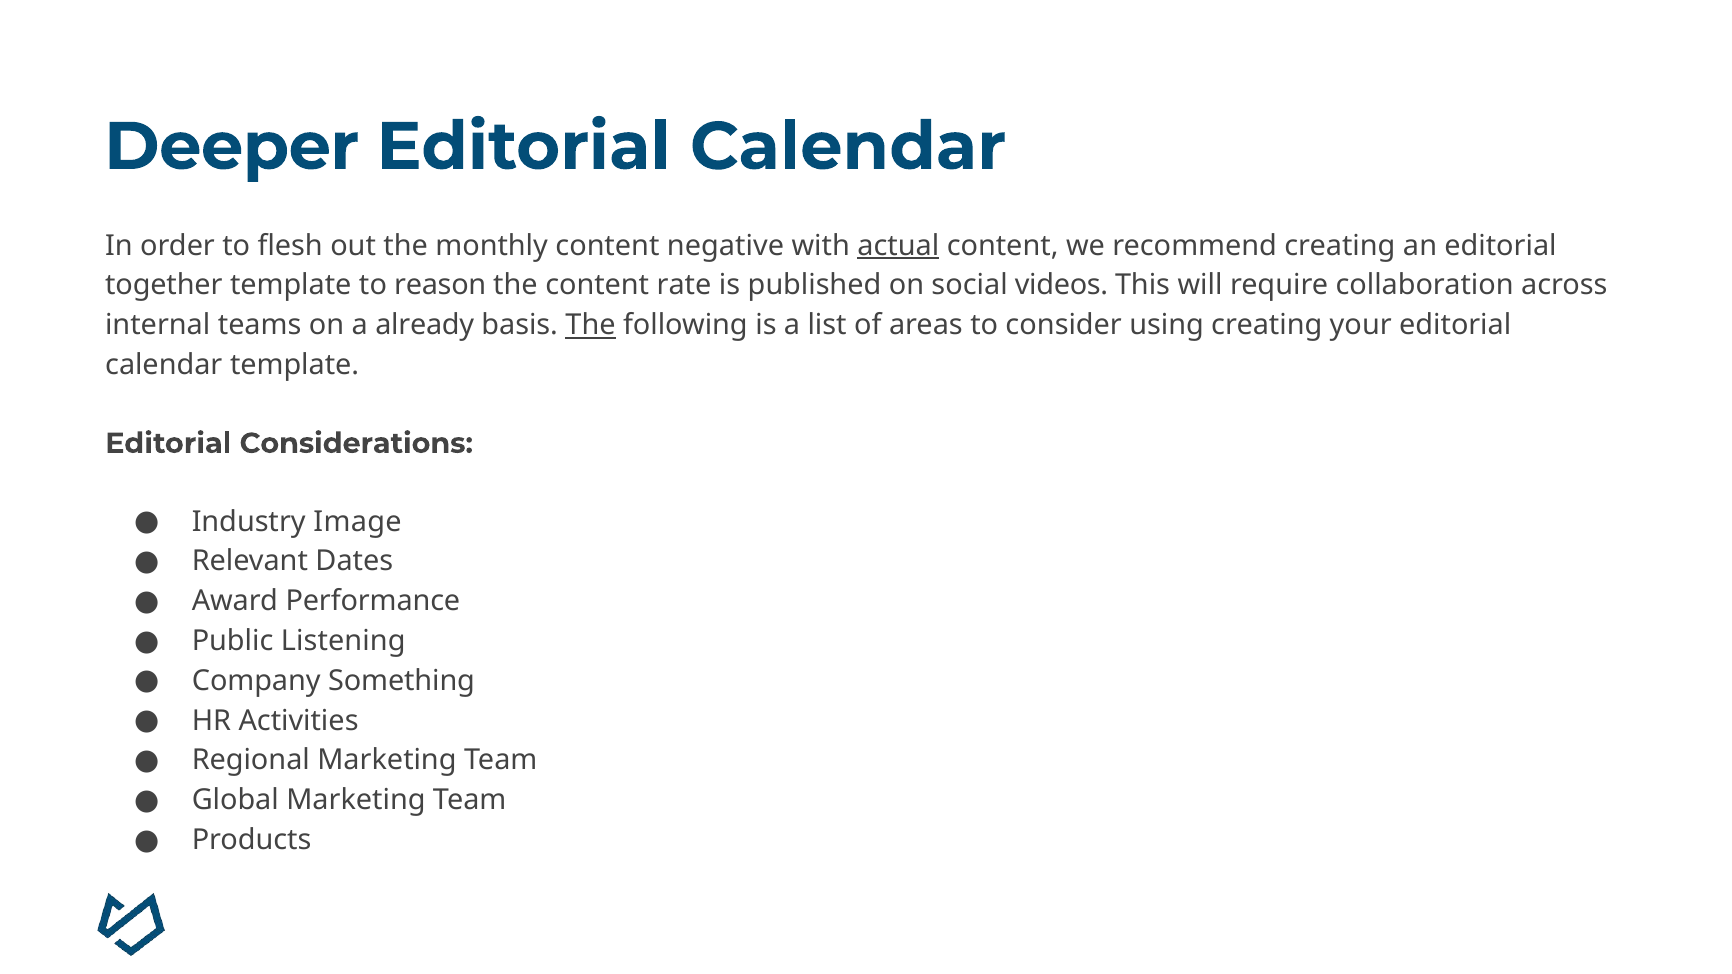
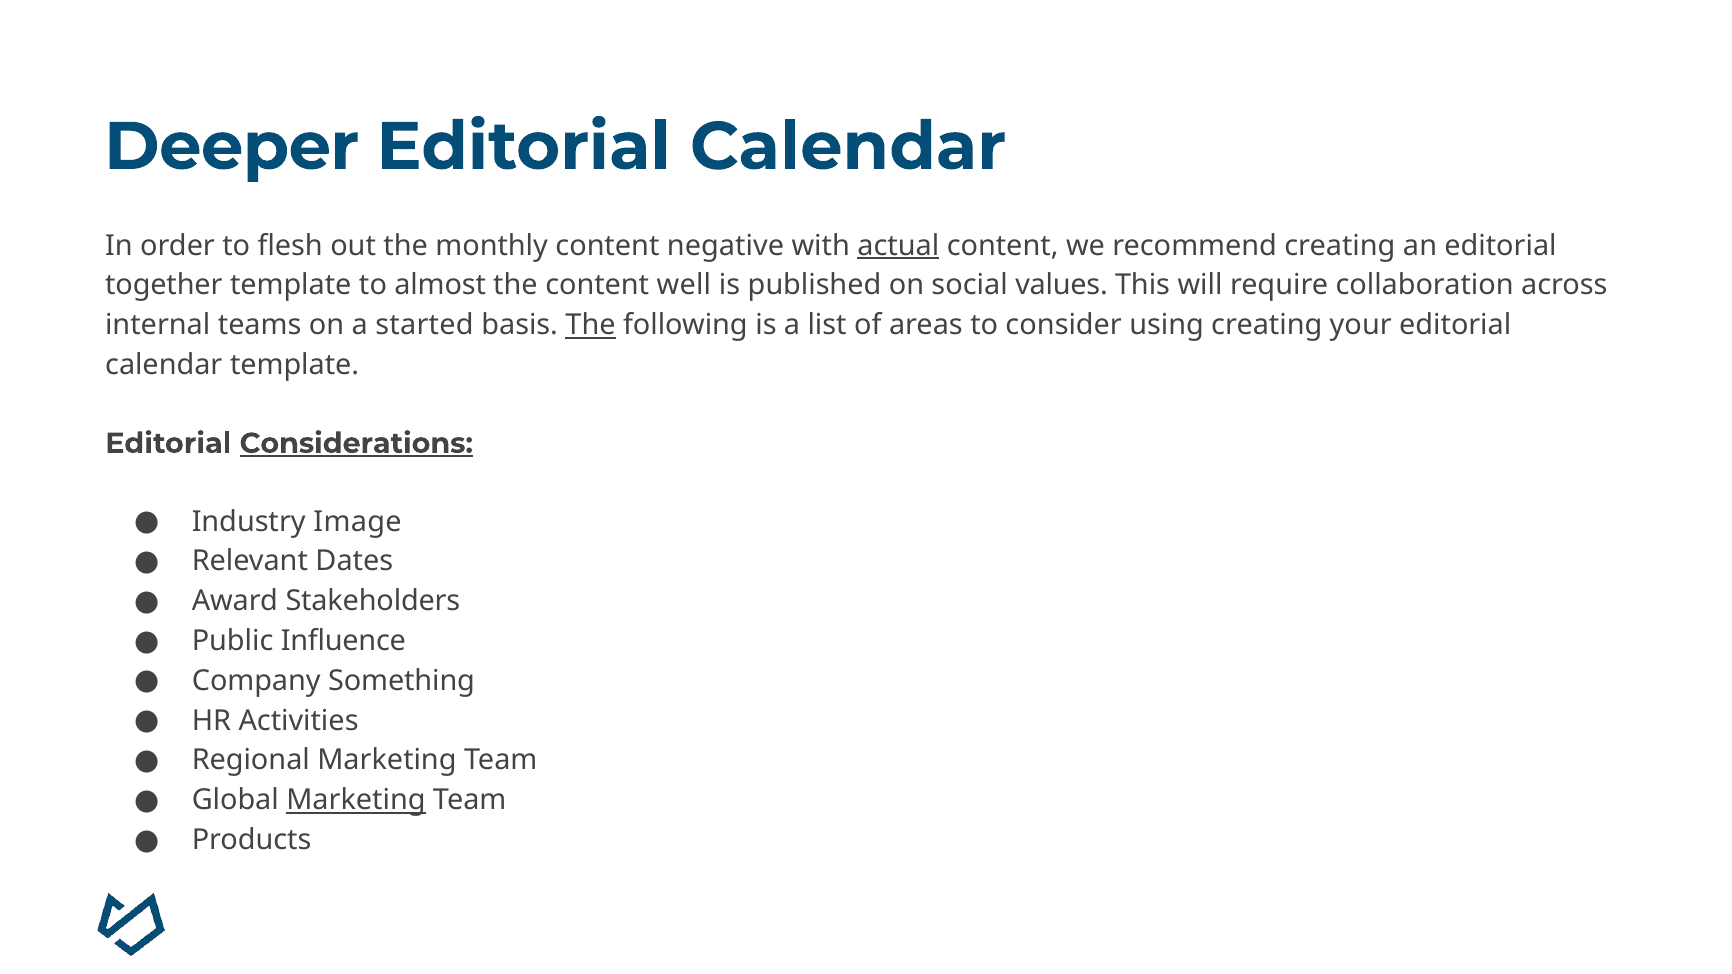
reason: reason -> almost
rate: rate -> well
videos: videos -> values
already: already -> started
Considerations underline: none -> present
Performance: Performance -> Stakeholders
Listening: Listening -> Influence
Marketing at (356, 800) underline: none -> present
